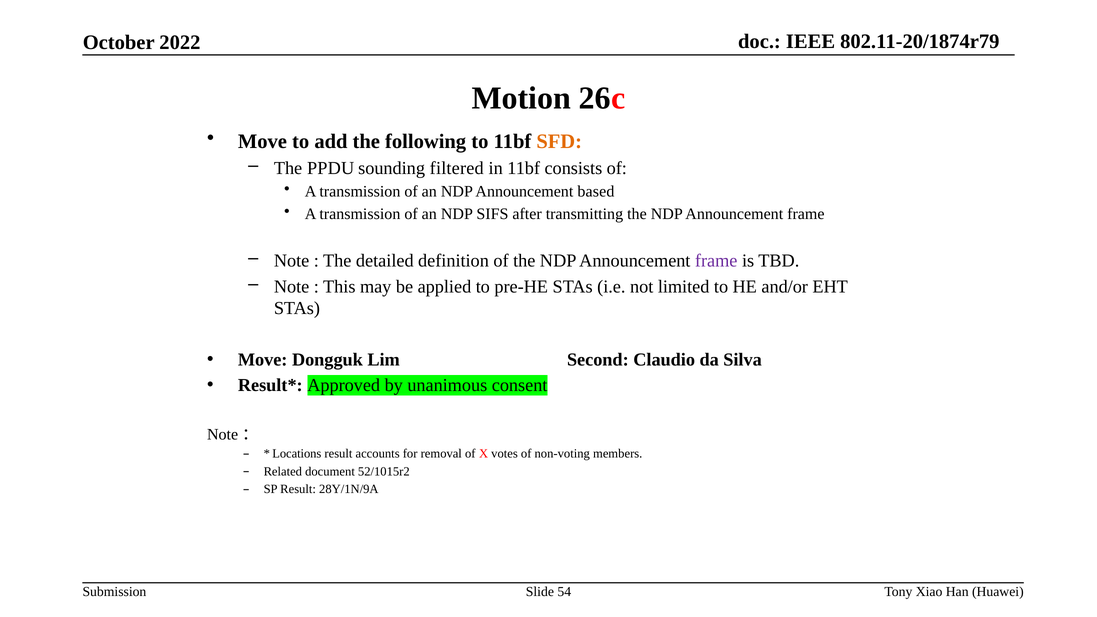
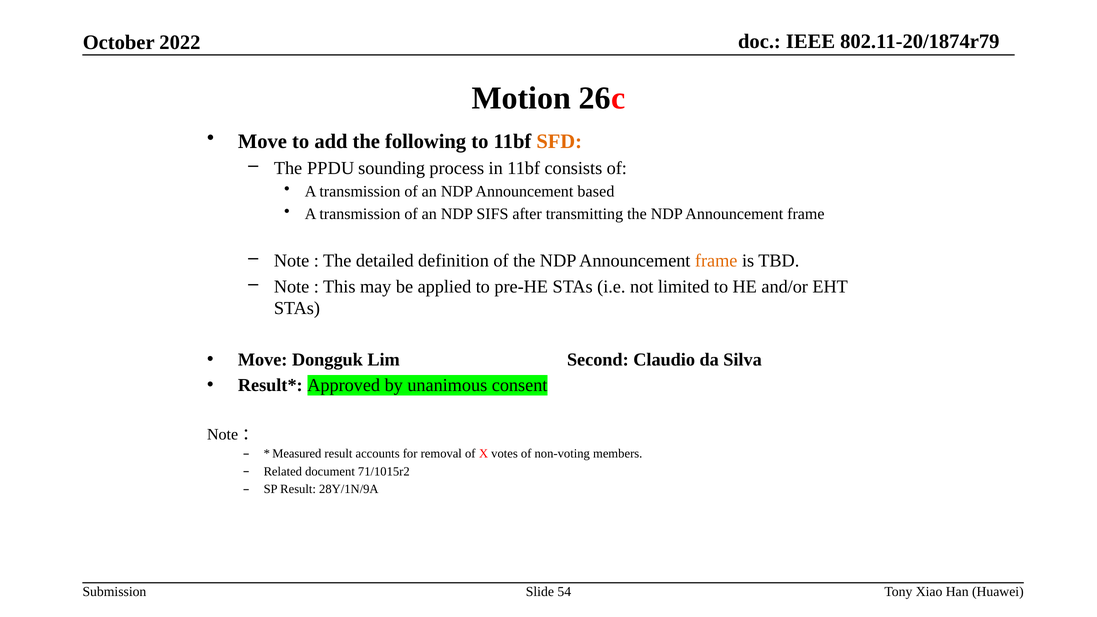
filtered: filtered -> process
frame at (716, 261) colour: purple -> orange
Locations: Locations -> Measured
52/1015r2: 52/1015r2 -> 71/1015r2
